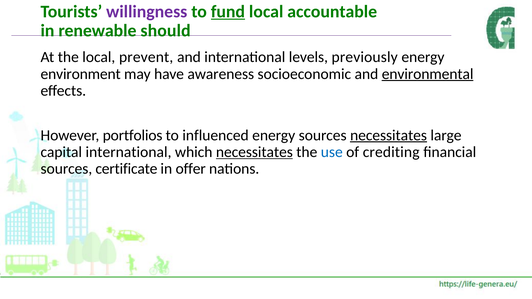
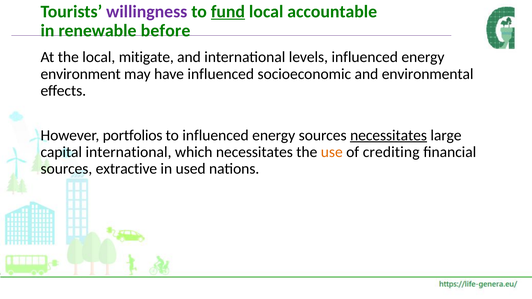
should: should -> before
prevent: prevent -> mitigate
levels previously: previously -> influenced
have awareness: awareness -> influenced
environmental underline: present -> none
necessitates at (254, 152) underline: present -> none
use colour: blue -> orange
certificate: certificate -> extractive
offer: offer -> used
